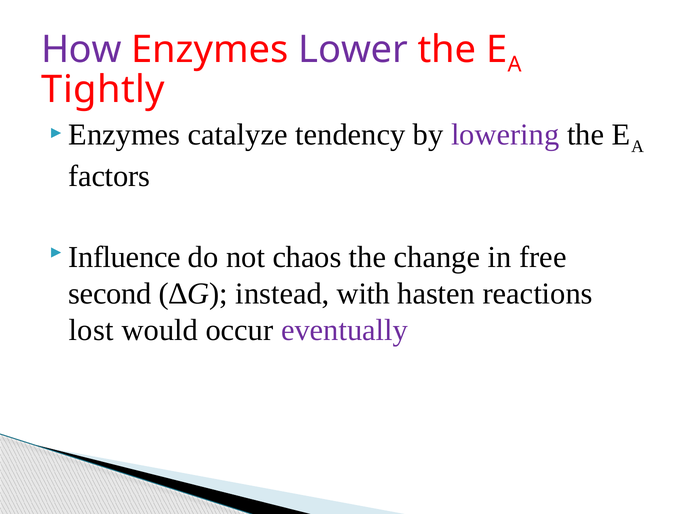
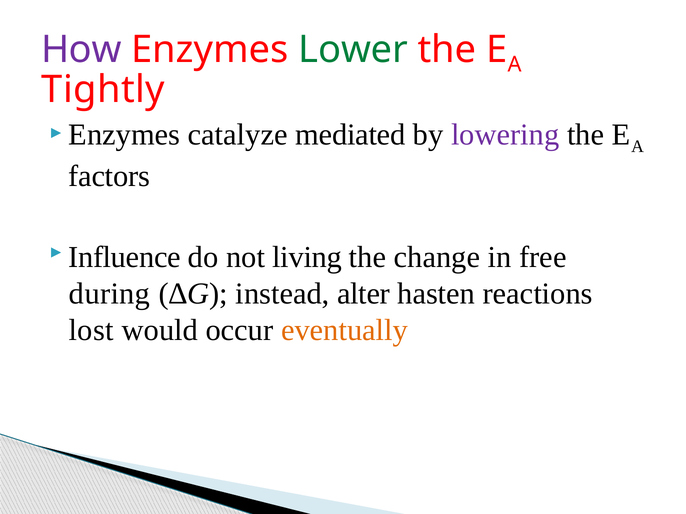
Lower colour: purple -> green
tendency: tendency -> mediated
chaos: chaos -> living
second: second -> during
with: with -> alter
eventually colour: purple -> orange
